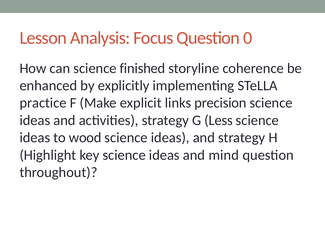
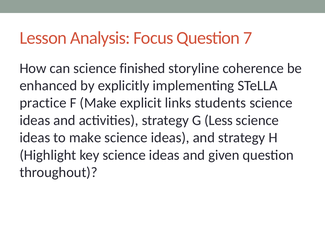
0: 0 -> 7
precision: precision -> students
to wood: wood -> make
mind: mind -> given
